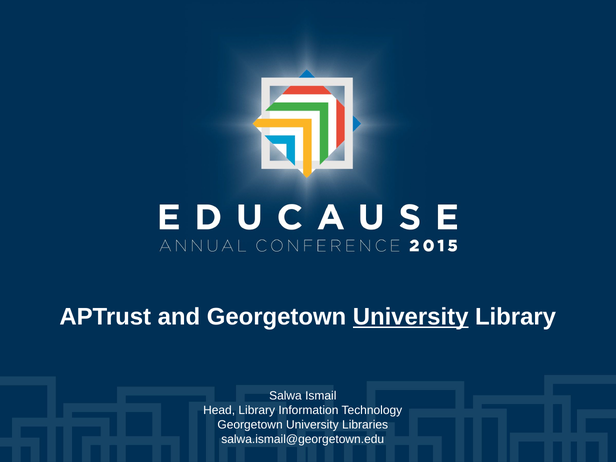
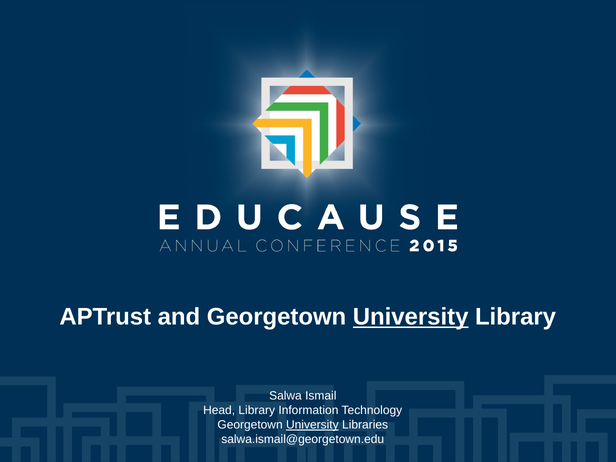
University at (312, 425) underline: none -> present
